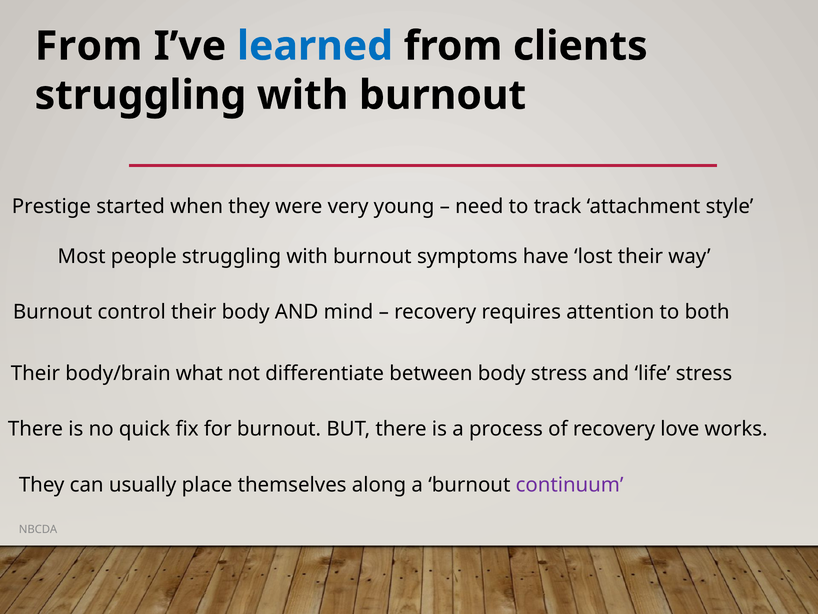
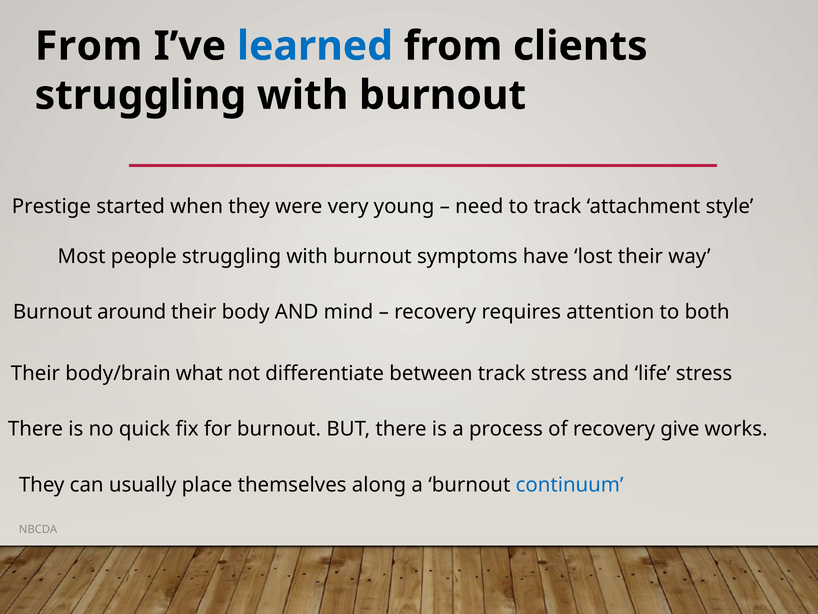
control: control -> around
between body: body -> track
love: love -> give
continuum colour: purple -> blue
